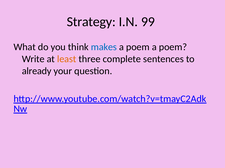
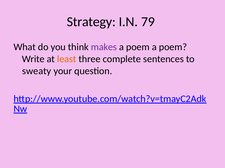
99: 99 -> 79
makes colour: blue -> purple
already: already -> sweaty
